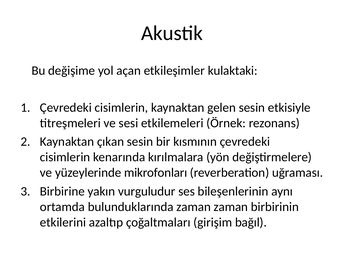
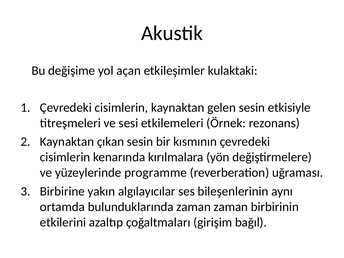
mikrofonları: mikrofonları -> programme
vurguludur: vurguludur -> algılayıcılar
